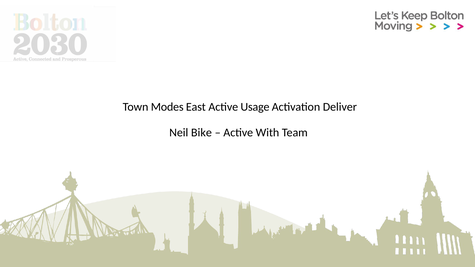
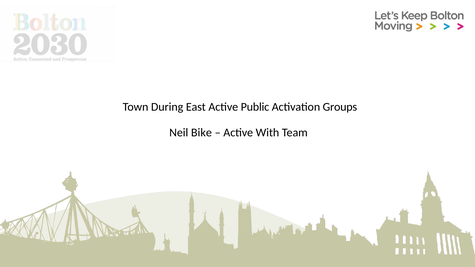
Modes: Modes -> During
Usage: Usage -> Public
Deliver: Deliver -> Groups
